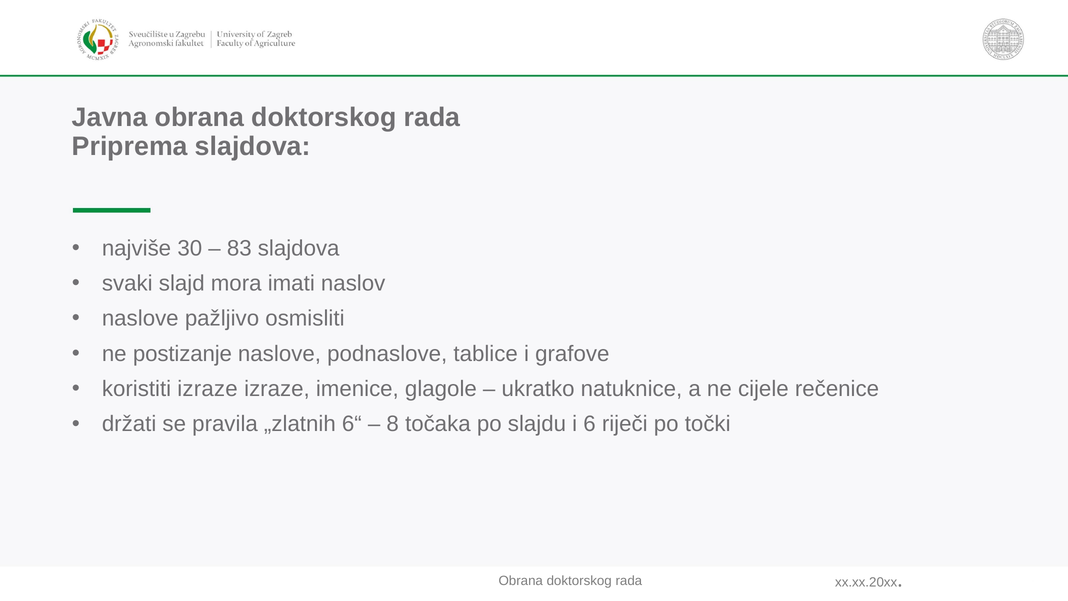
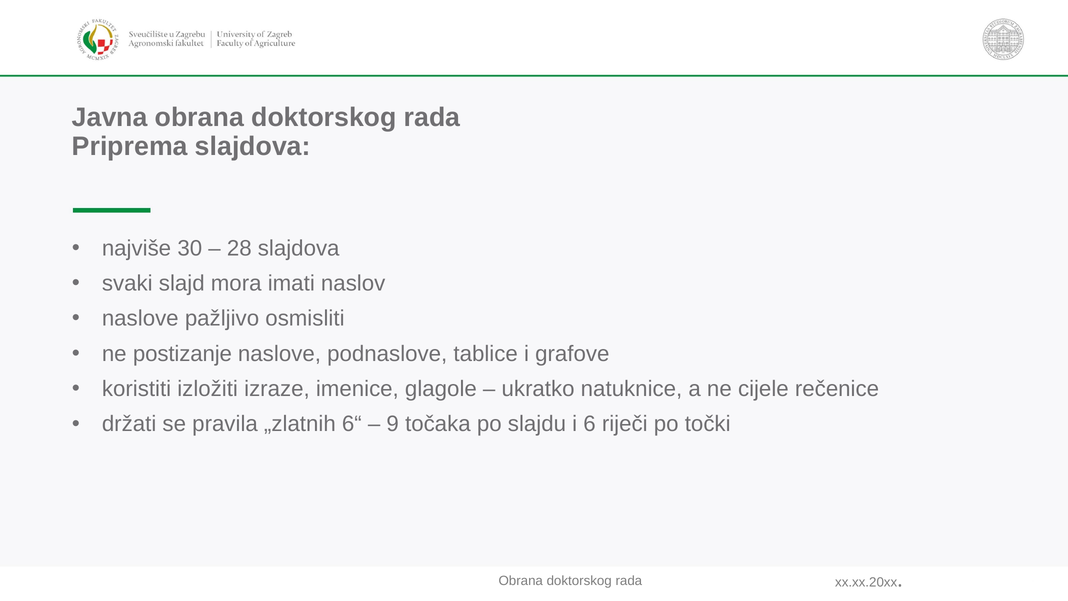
83: 83 -> 28
koristiti izraze: izraze -> izložiti
8: 8 -> 9
